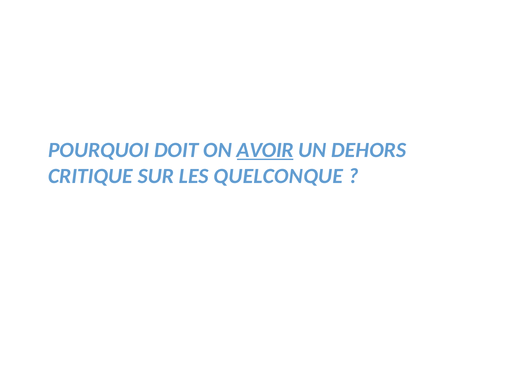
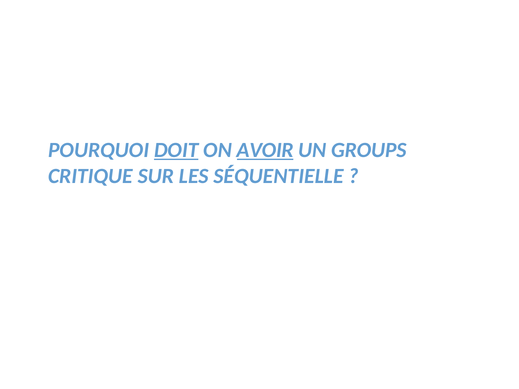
DOIT underline: none -> present
DEHORS: DEHORS -> GROUPS
QUELCONQUE: QUELCONQUE -> SÉQUENTIELLE
